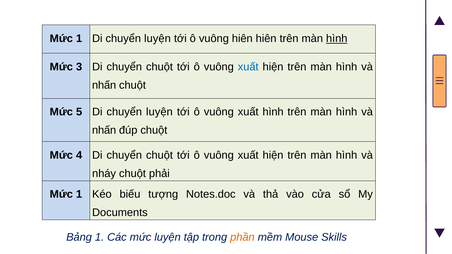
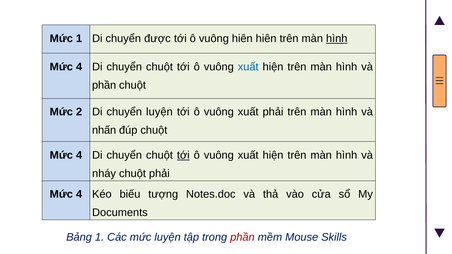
1 Di chuyển luyện: luyện -> được
3 at (79, 67): 3 -> 4
nhấn at (104, 85): nhấn -> phần
5: 5 -> 2
xuất hình: hình -> phải
tới at (183, 155) underline: none -> present
1 at (79, 194): 1 -> 4
phần at (242, 237) colour: orange -> red
